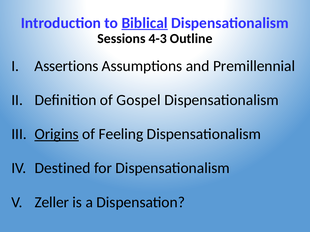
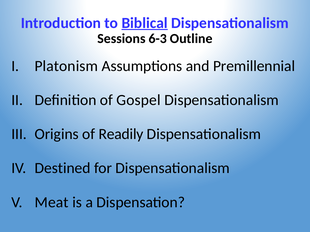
4-3: 4-3 -> 6-3
Assertions: Assertions -> Platonism
Origins underline: present -> none
Feeling: Feeling -> Readily
Zeller: Zeller -> Meat
